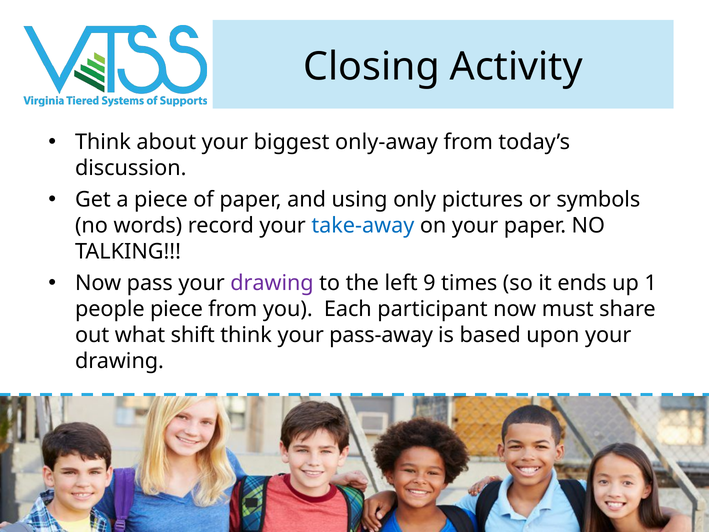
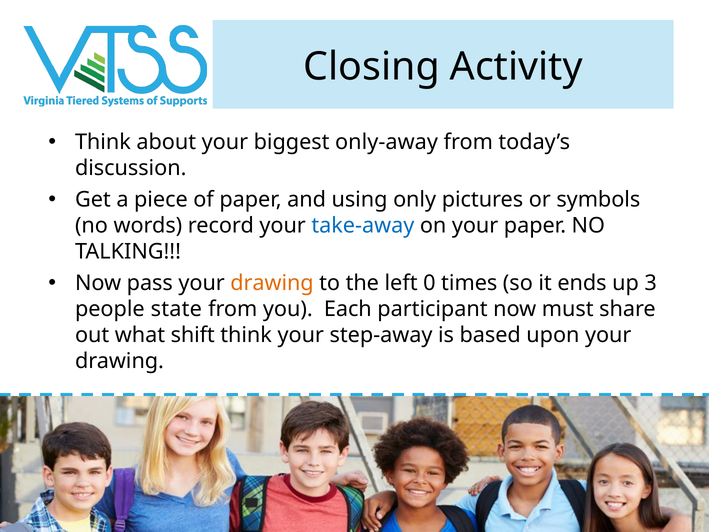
drawing at (272, 283) colour: purple -> orange
9: 9 -> 0
1: 1 -> 3
people piece: piece -> state
pass-away: pass-away -> step-away
